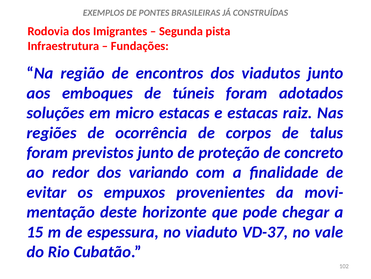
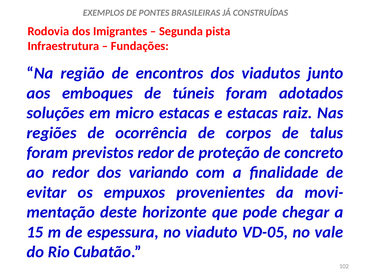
previstos junto: junto -> redor
VD-37: VD-37 -> VD-05
